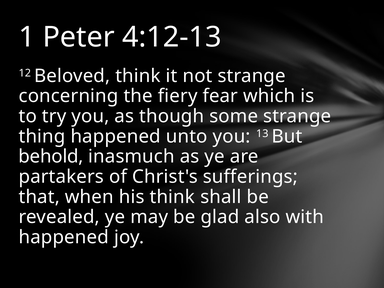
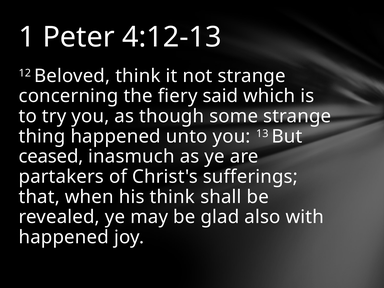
fear: fear -> said
behold: behold -> ceased
